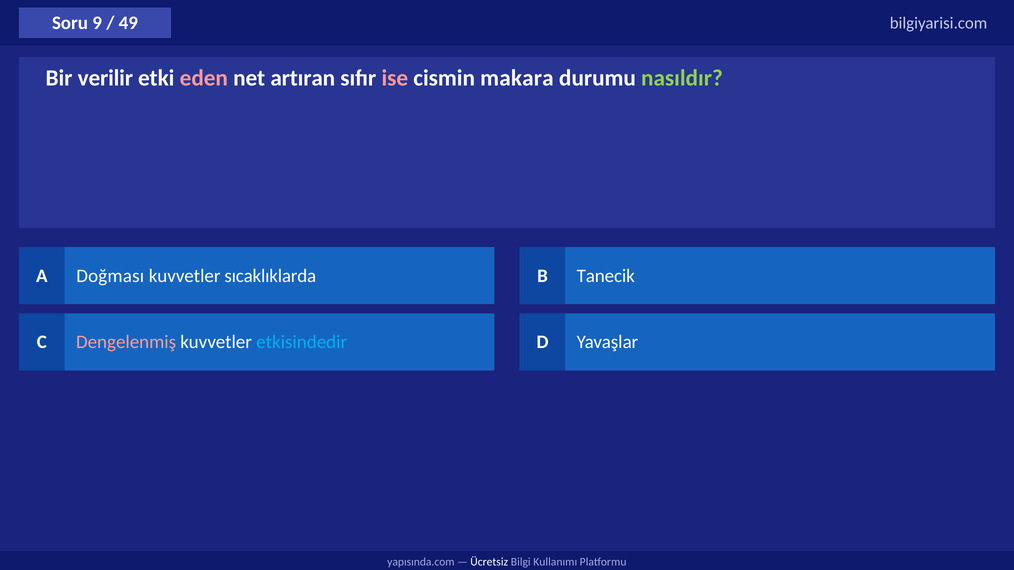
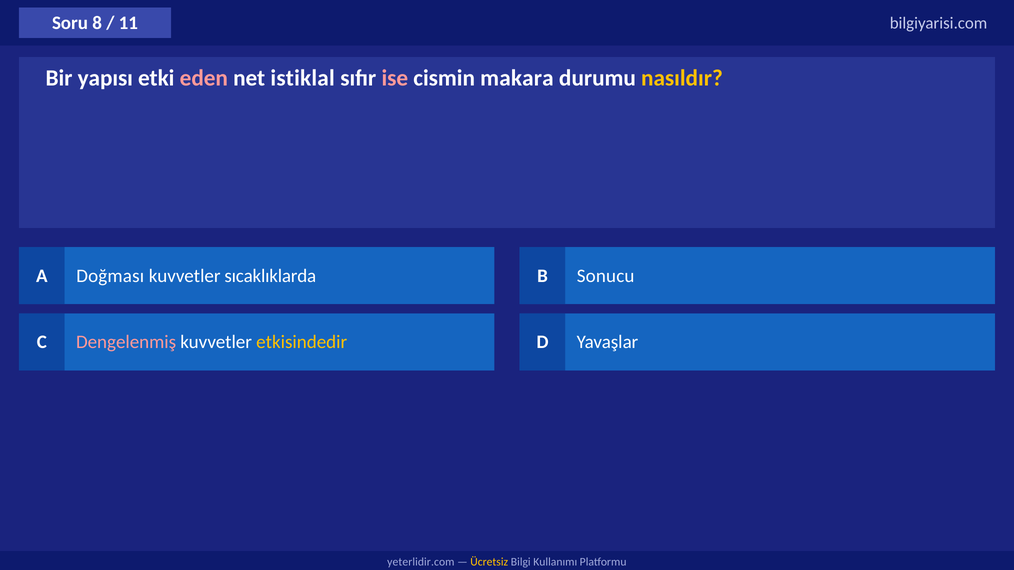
9: 9 -> 8
49: 49 -> 11
verilir: verilir -> yapısı
artıran: artıran -> istiklal
nasıldır colour: light green -> yellow
Tanecik: Tanecik -> Sonucu
etkisindedir colour: light blue -> yellow
yapısında.com: yapısında.com -> yeterlidir.com
Ücretsiz colour: white -> yellow
